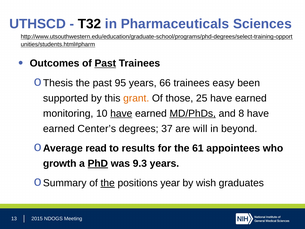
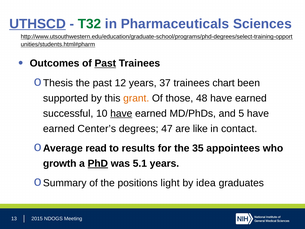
UTHSCD underline: none -> present
T32 colour: black -> green
95: 95 -> 12
66: 66 -> 37
easy: easy -> chart
25: 25 -> 48
monitoring: monitoring -> successful
MD/PhDs underline: present -> none
8: 8 -> 5
37: 37 -> 47
will: will -> like
beyond: beyond -> contact
61: 61 -> 35
9.3: 9.3 -> 5.1
the at (108, 183) underline: present -> none
year: year -> light
wish: wish -> idea
